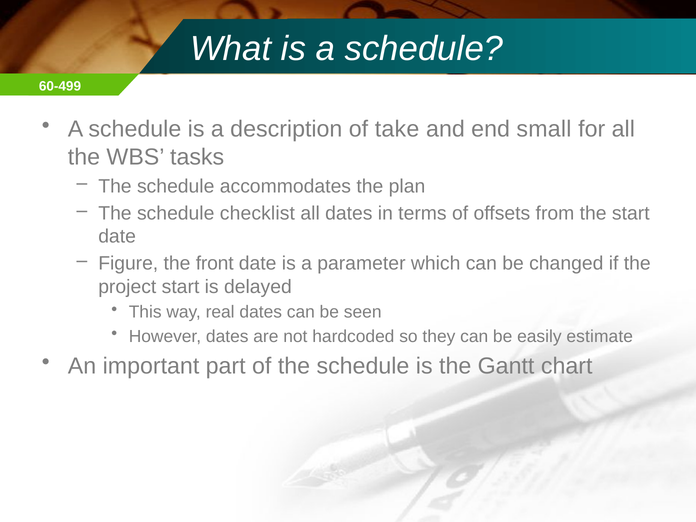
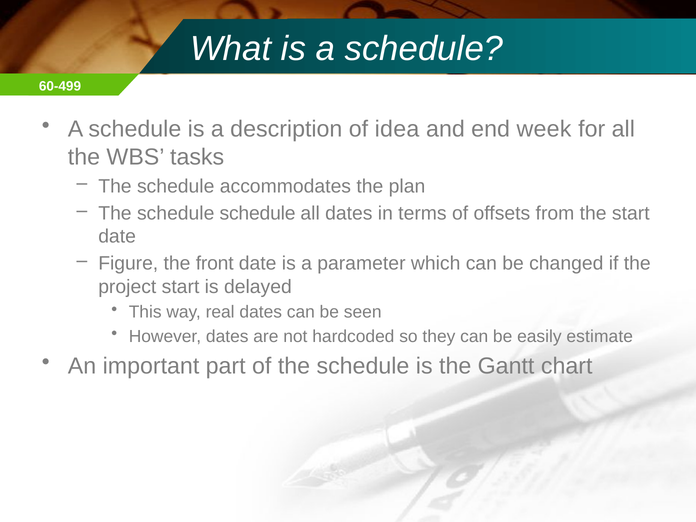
take: take -> idea
small: small -> week
schedule checklist: checklist -> schedule
